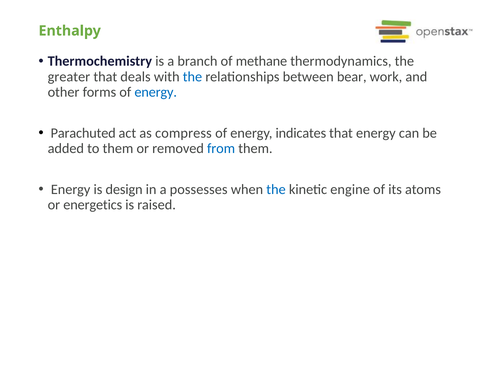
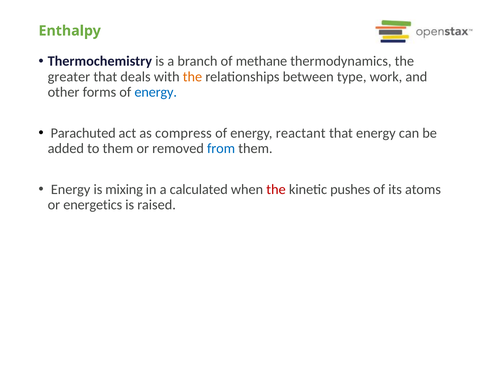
the at (192, 77) colour: blue -> orange
bear: bear -> type
indicates: indicates -> reactant
design: design -> mixing
possesses: possesses -> calculated
the at (276, 189) colour: blue -> red
engine: engine -> pushes
